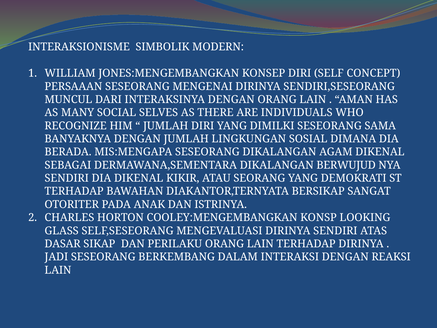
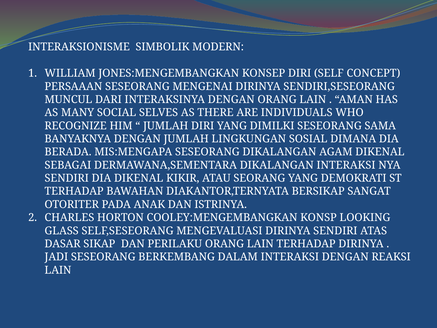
DIKALANGAN BERWUJUD: BERWUJUD -> INTERAKSI
